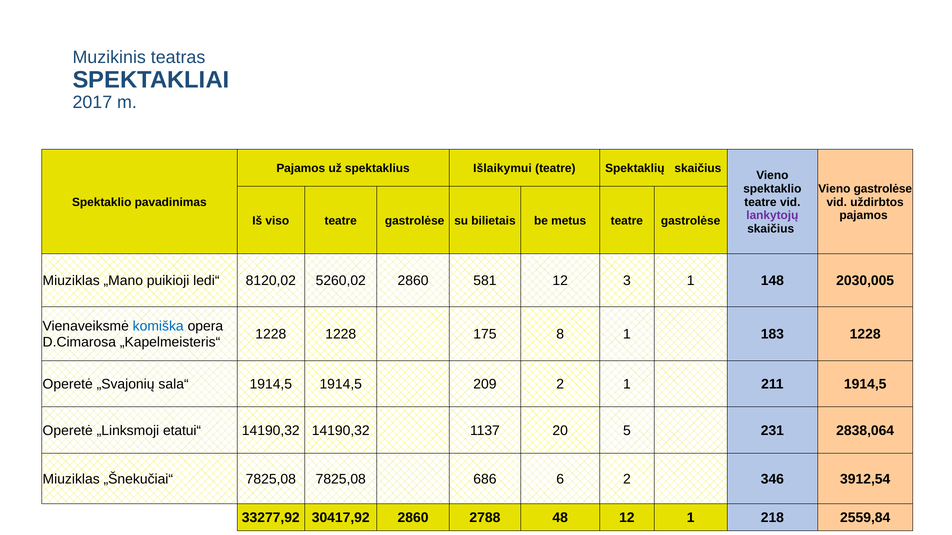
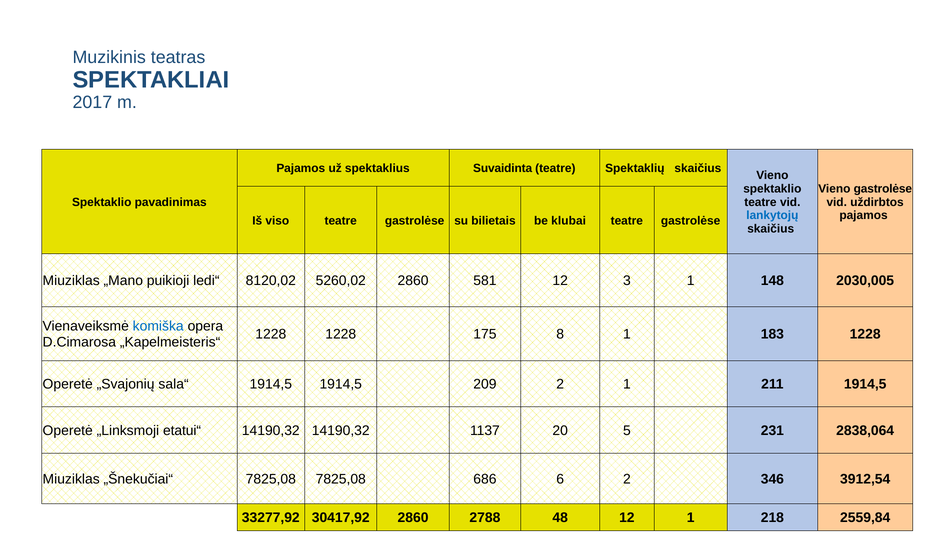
Išlaikymui: Išlaikymui -> Suvaidinta
lankytojų colour: purple -> blue
metus: metus -> klubai
